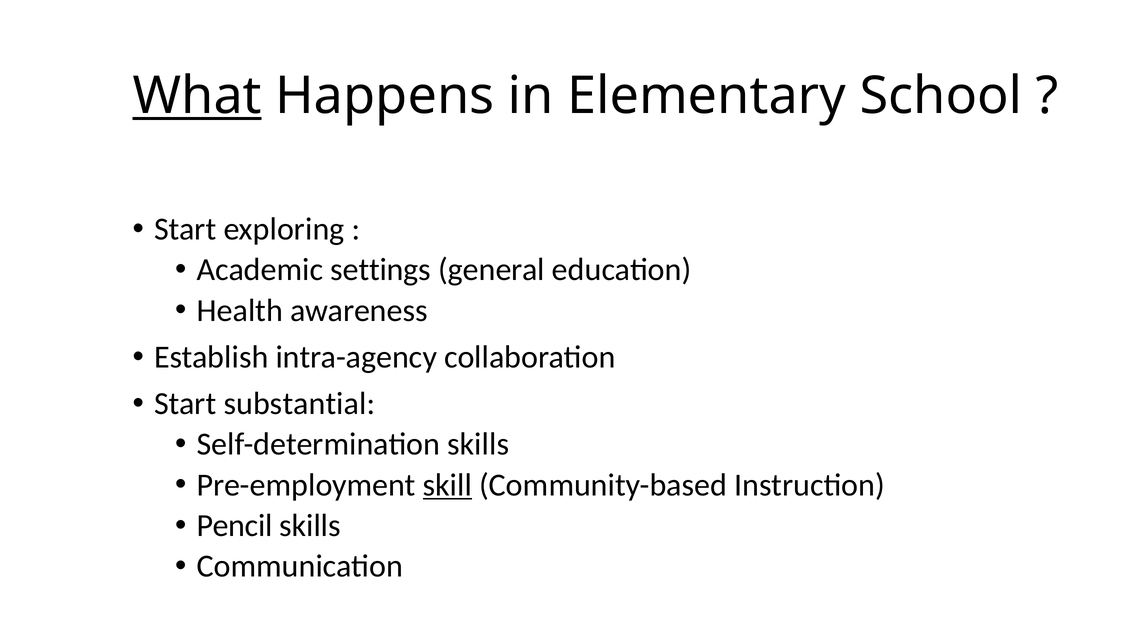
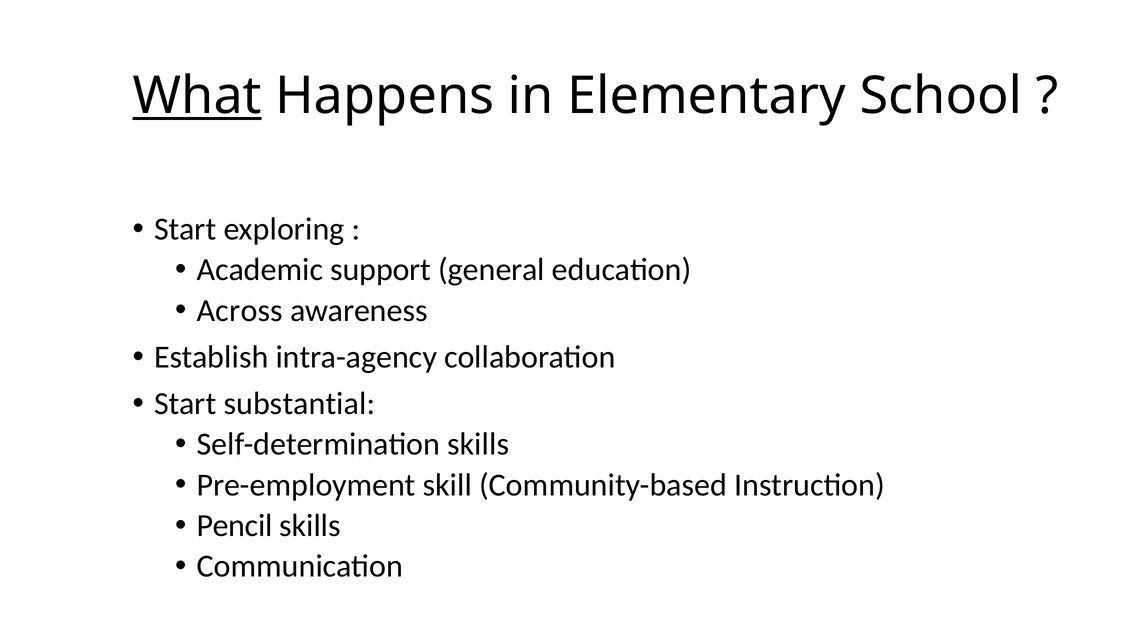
settings: settings -> support
Health: Health -> Across
skill underline: present -> none
